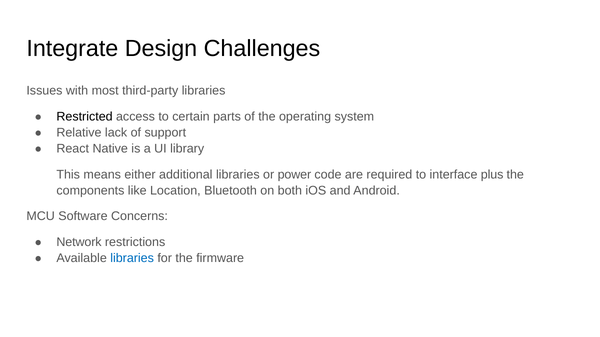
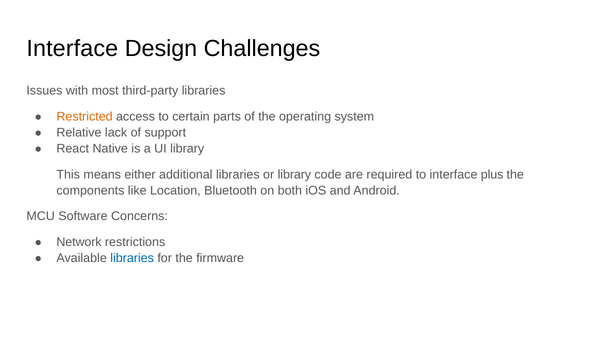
Integrate at (72, 49): Integrate -> Interface
Restricted colour: black -> orange
or power: power -> library
